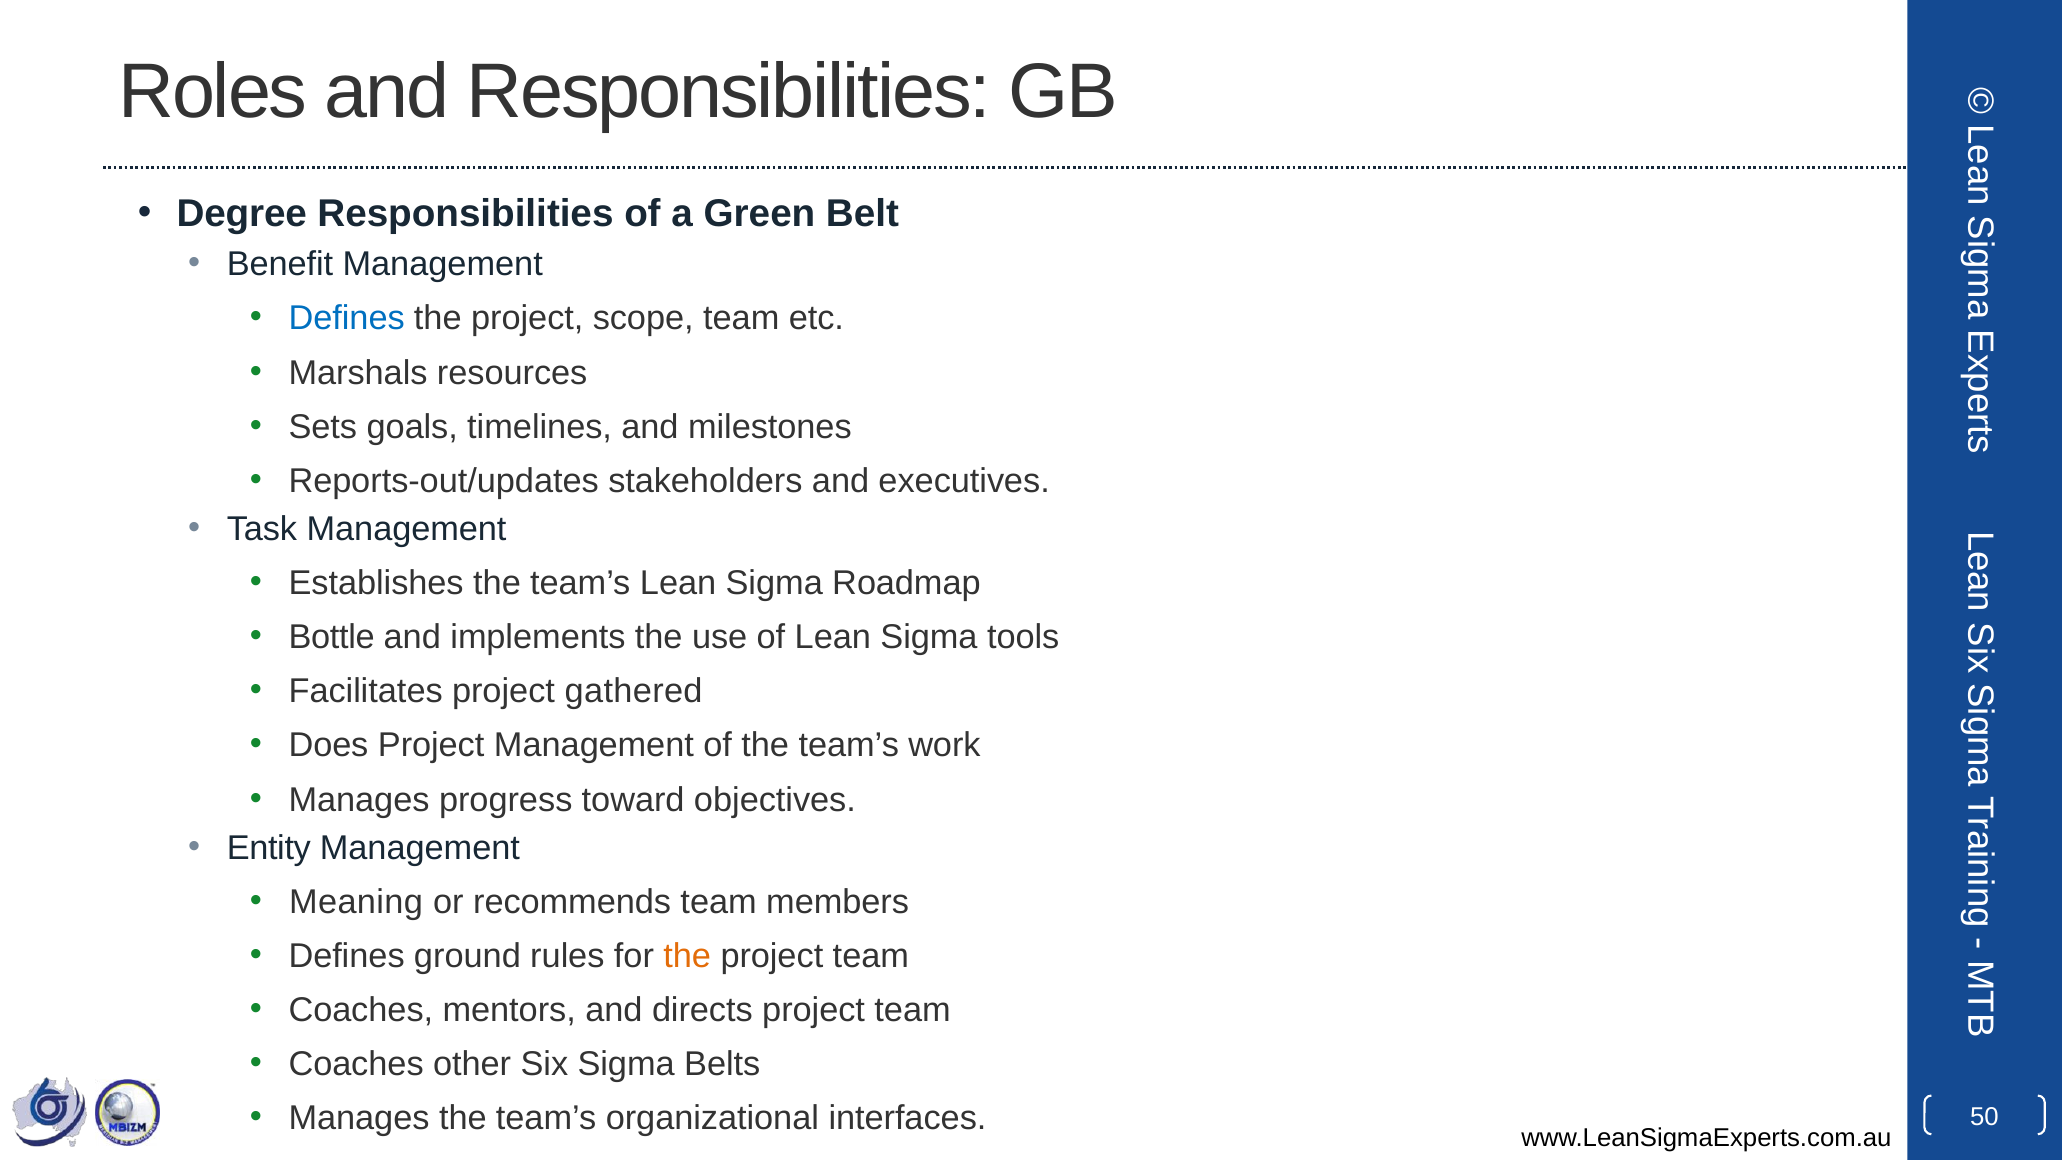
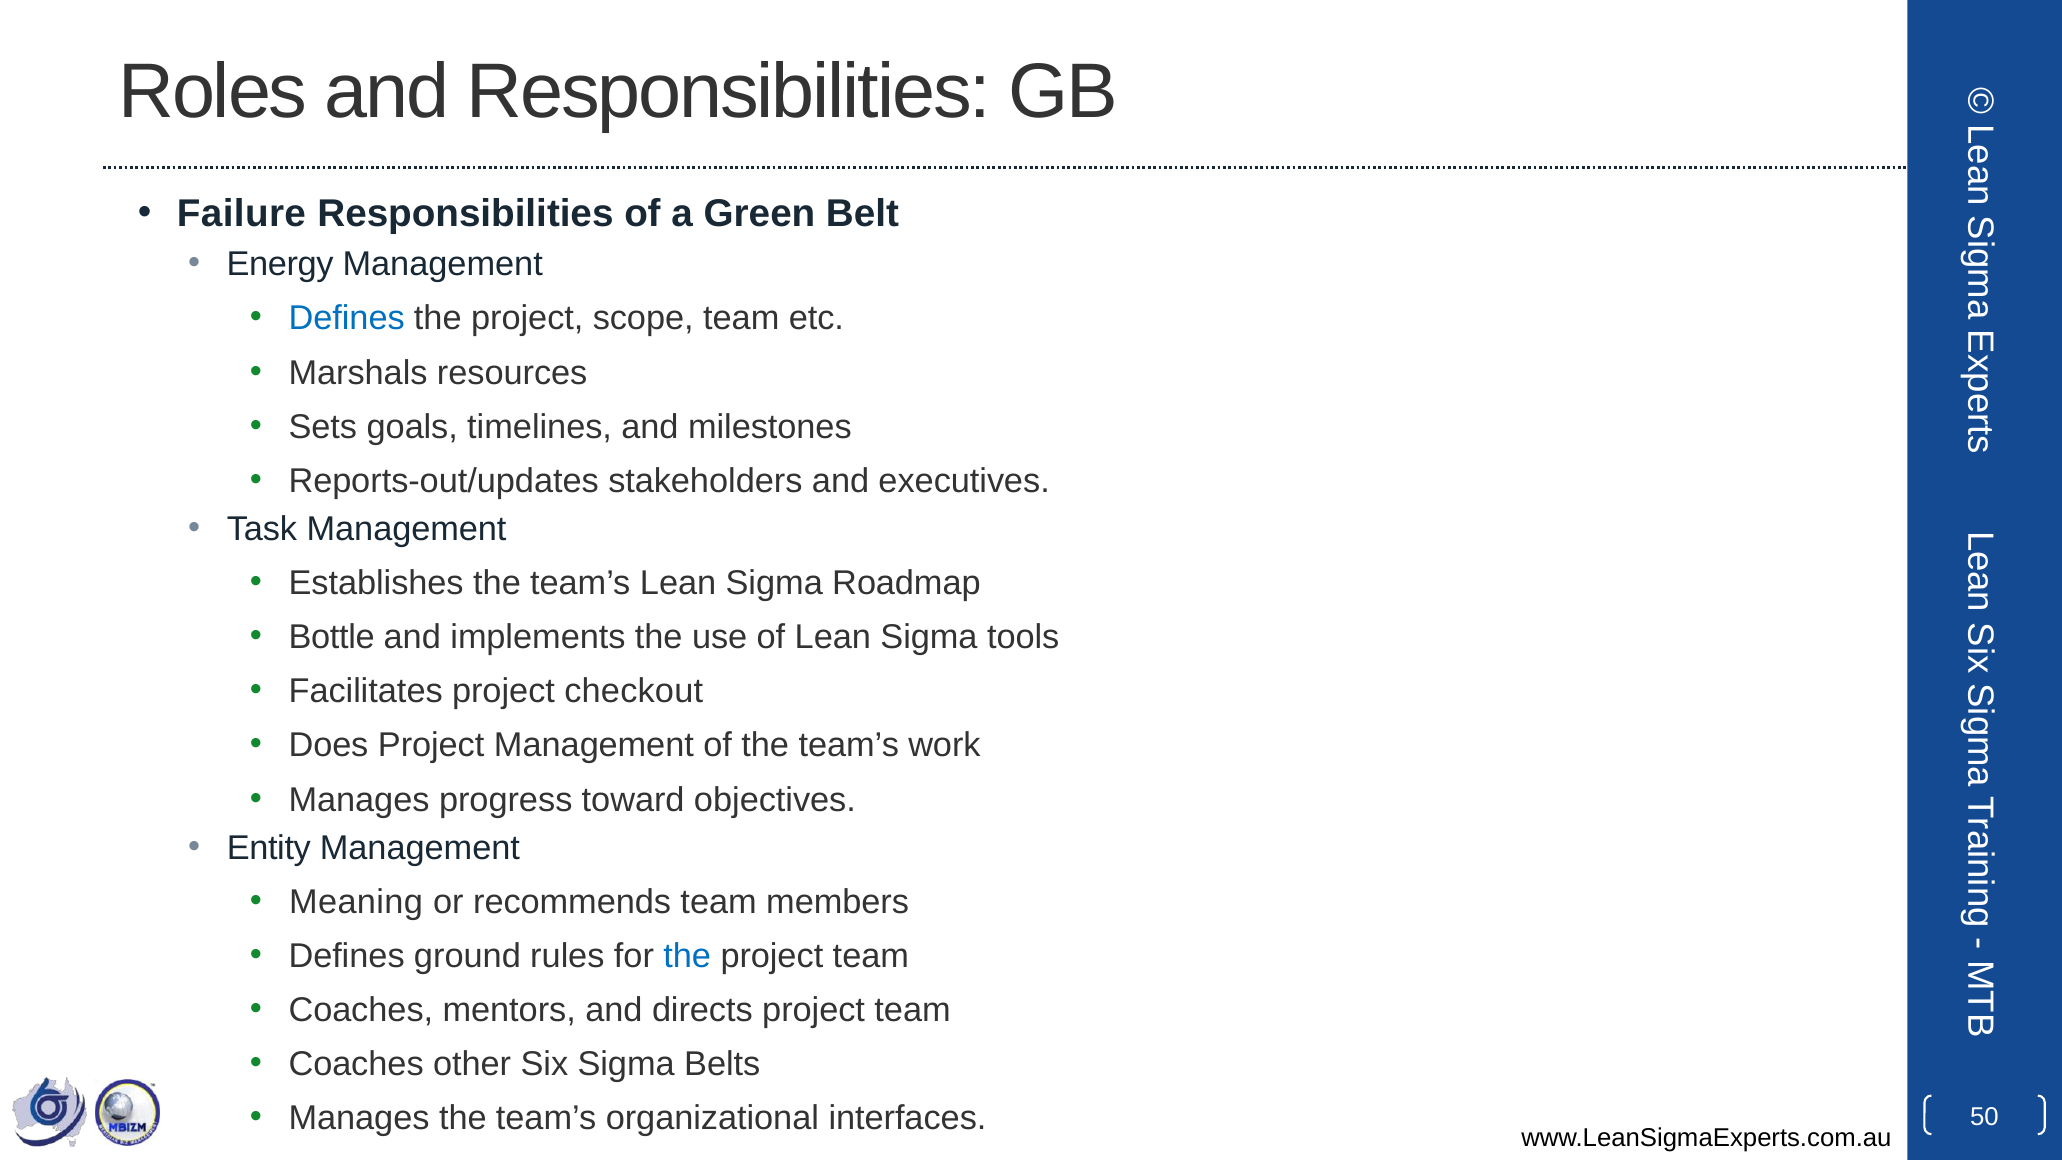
Degree: Degree -> Failure
Benefit: Benefit -> Energy
gathered: gathered -> checkout
the at (687, 956) colour: orange -> blue
